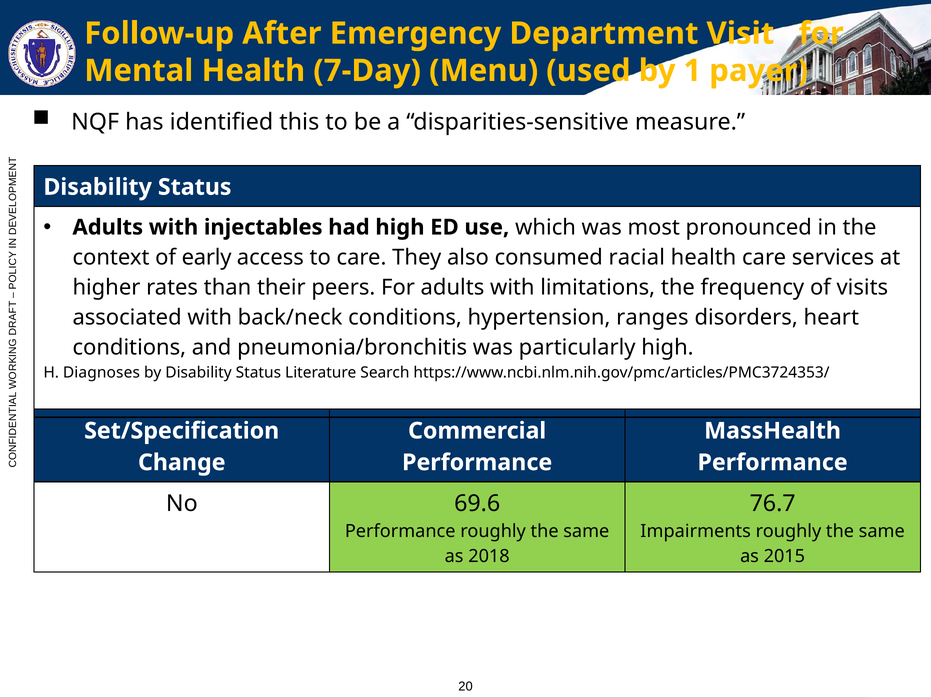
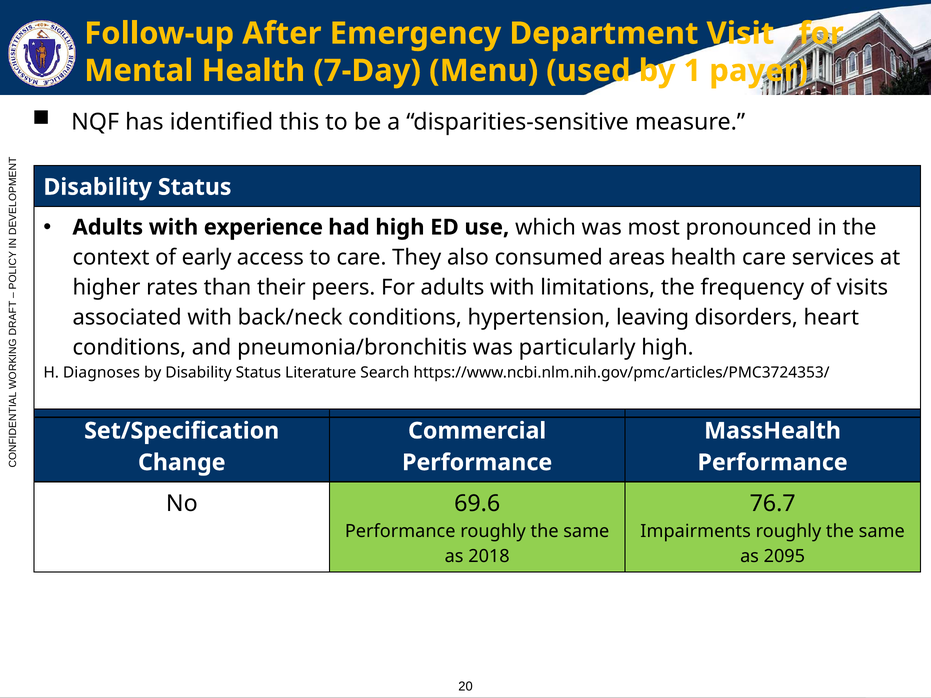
injectables: injectables -> experience
racial: racial -> areas
ranges: ranges -> leaving
2015: 2015 -> 2095
